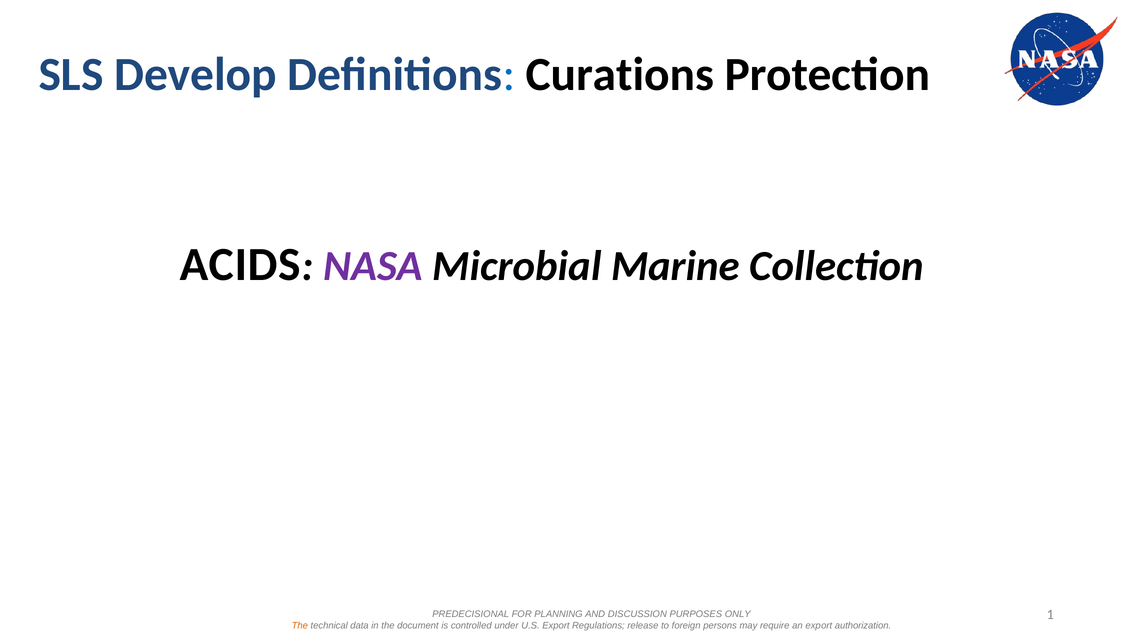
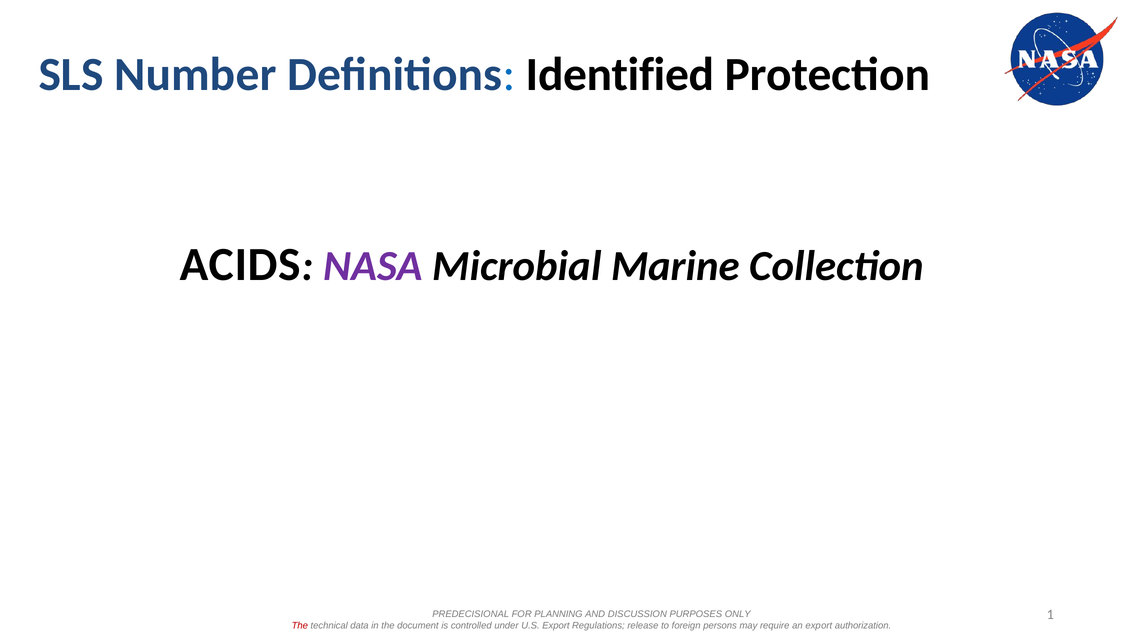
Develop: Develop -> Number
Curations: Curations -> Identified
The at (300, 625) colour: orange -> red
